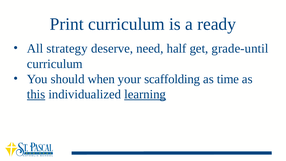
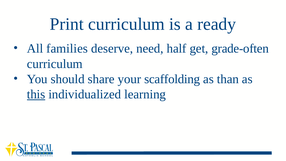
strategy: strategy -> families
grade-until: grade-until -> grade-often
when: when -> share
time: time -> than
learning underline: present -> none
